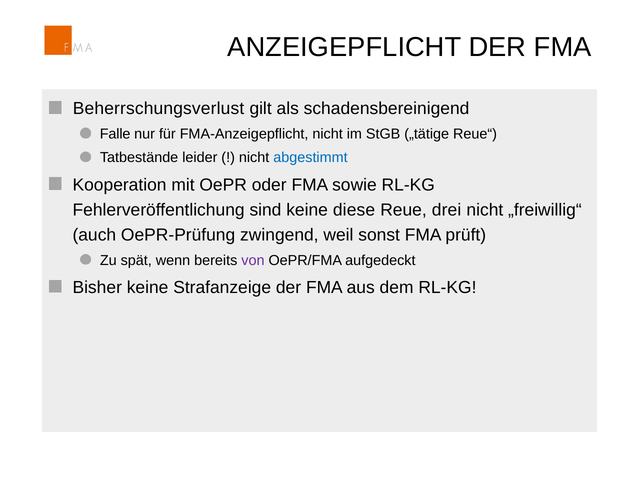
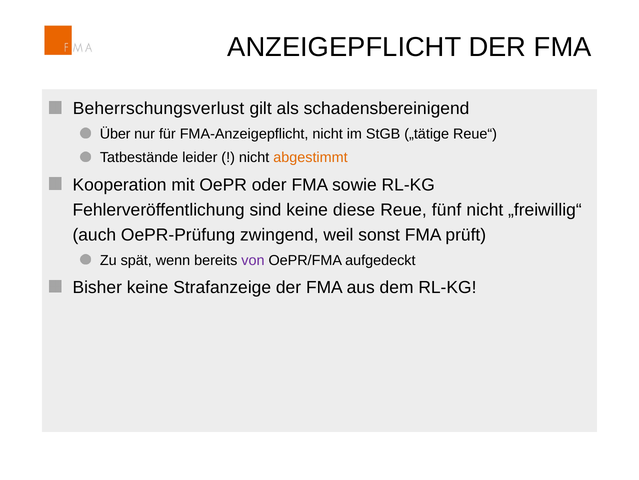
Falle: Falle -> Über
abgestimmt colour: blue -> orange
drei: drei -> fünf
